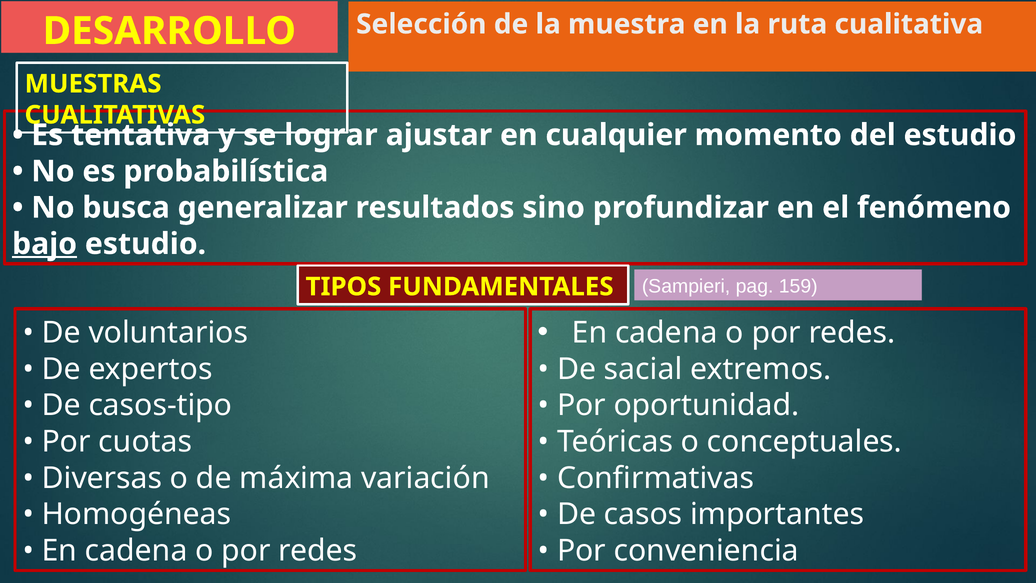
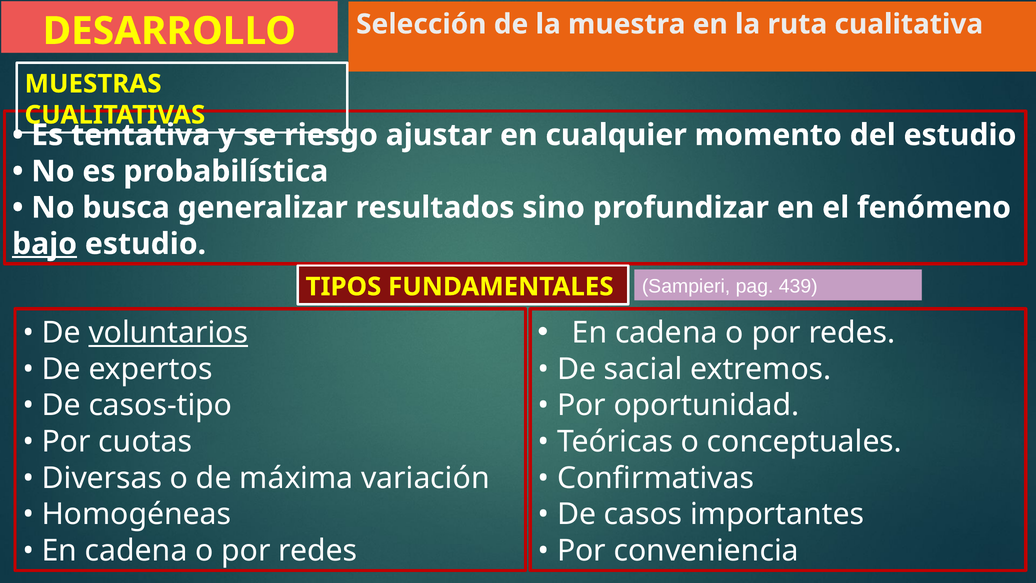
lograr: lograr -> riesgo
159: 159 -> 439
voluntarios underline: none -> present
